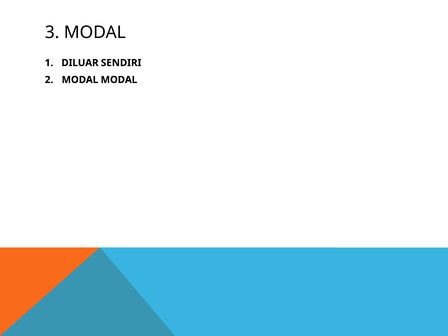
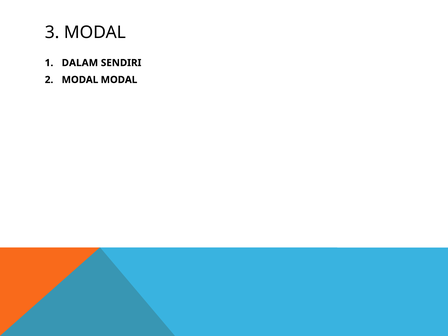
DILUAR: DILUAR -> DALAM
